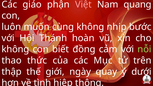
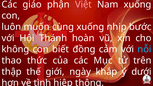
Nam quang: quang -> xuống
cùng không: không -> xuống
nỗi colour: light green -> light blue
quay: quay -> khắp
